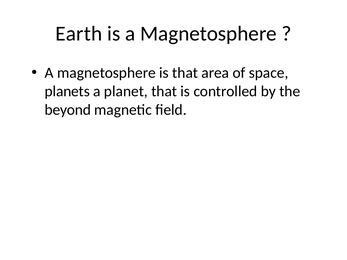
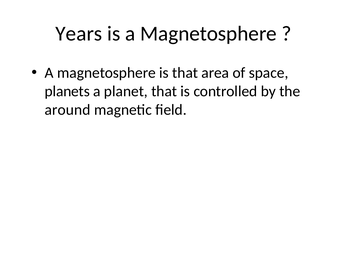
Earth: Earth -> Years
beyond: beyond -> around
